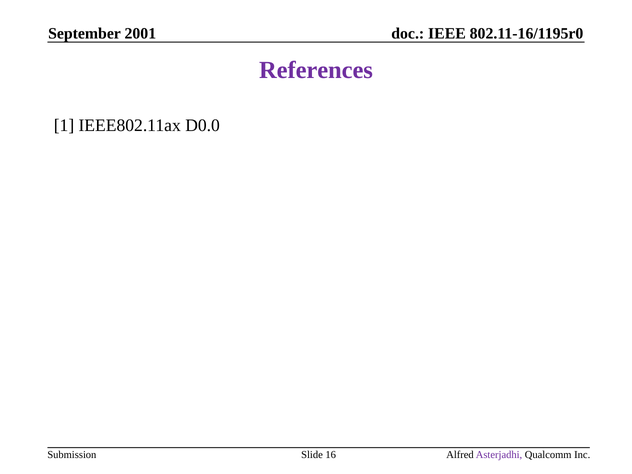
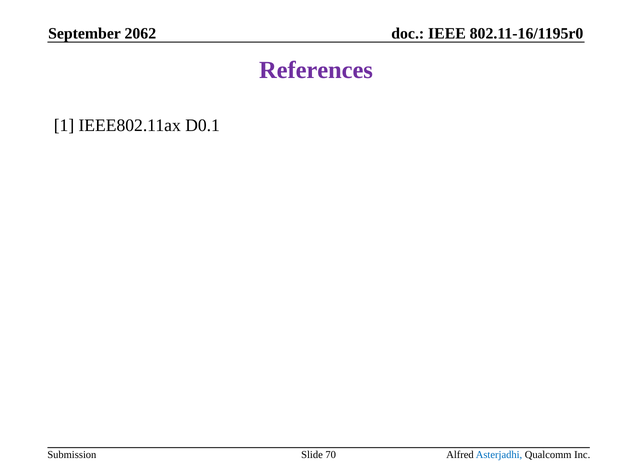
2001: 2001 -> 2062
D0.0: D0.0 -> D0.1
16: 16 -> 70
Asterjadhi colour: purple -> blue
